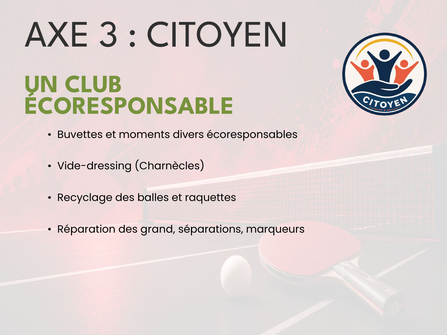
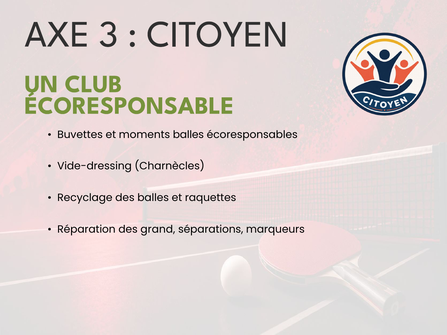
moments divers: divers -> balles
